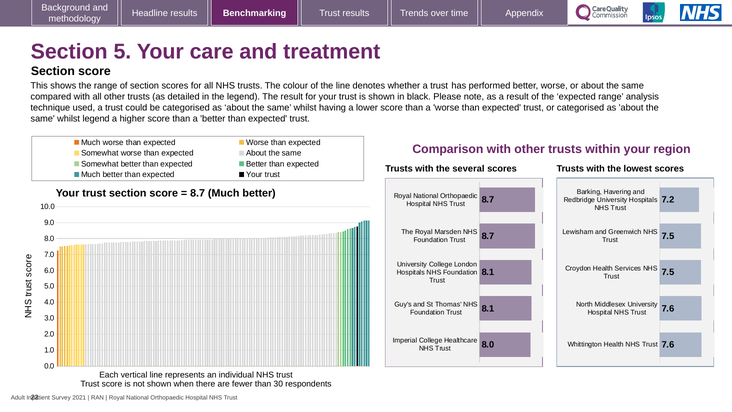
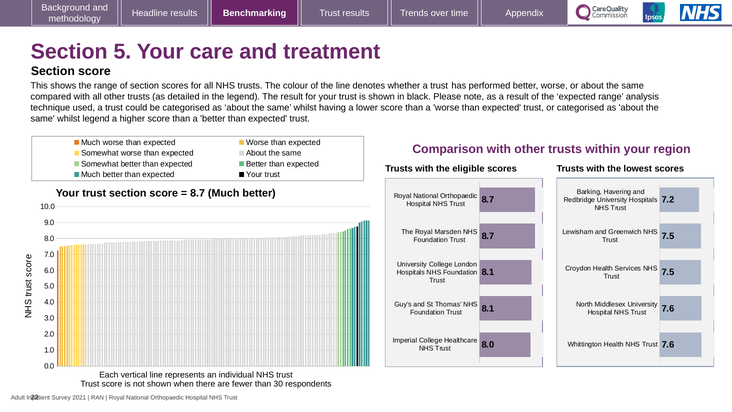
several: several -> eligible
